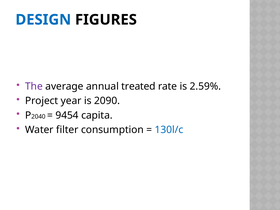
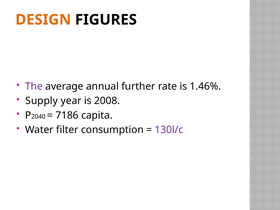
DESIGN colour: blue -> orange
treated: treated -> further
2.59%: 2.59% -> 1.46%
Project: Project -> Supply
2090: 2090 -> 2008
9454: 9454 -> 7186
130l/c colour: blue -> purple
